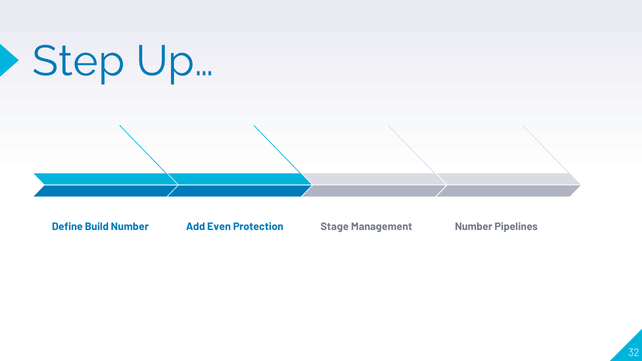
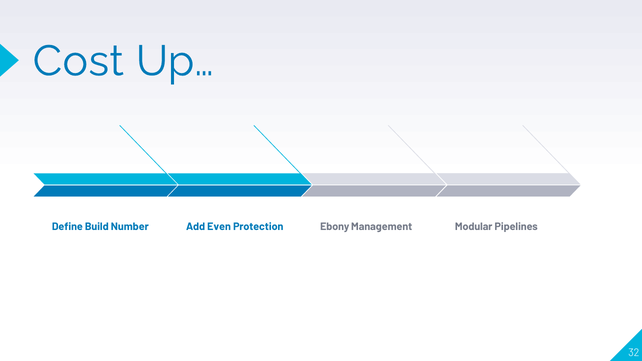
Step: Step -> Cost
Stage: Stage -> Ebony
Management Number: Number -> Modular
